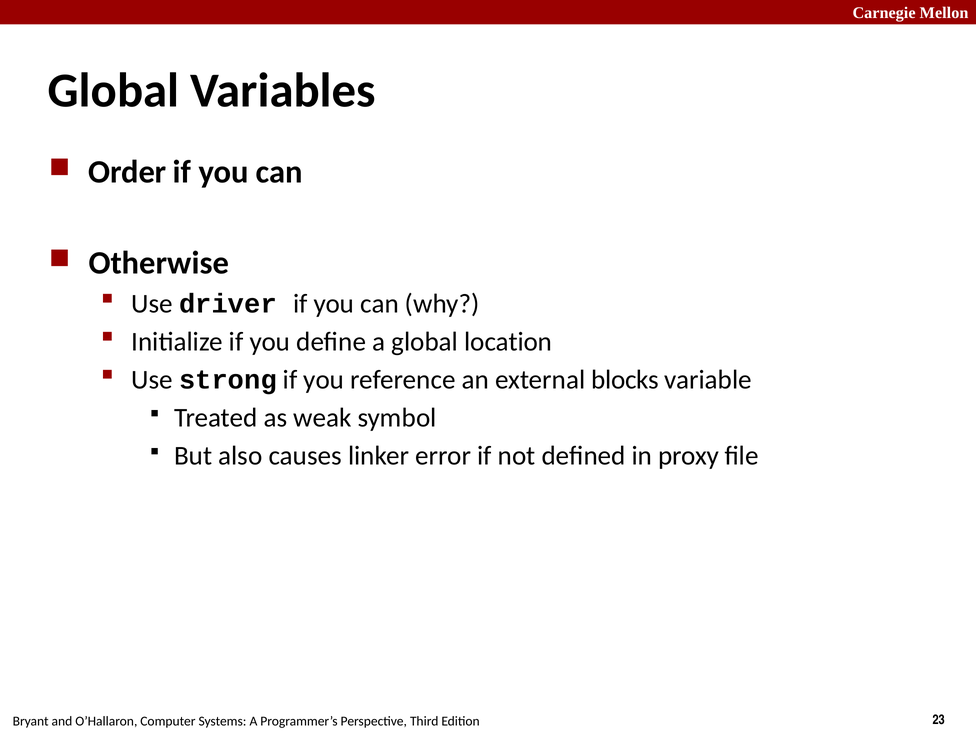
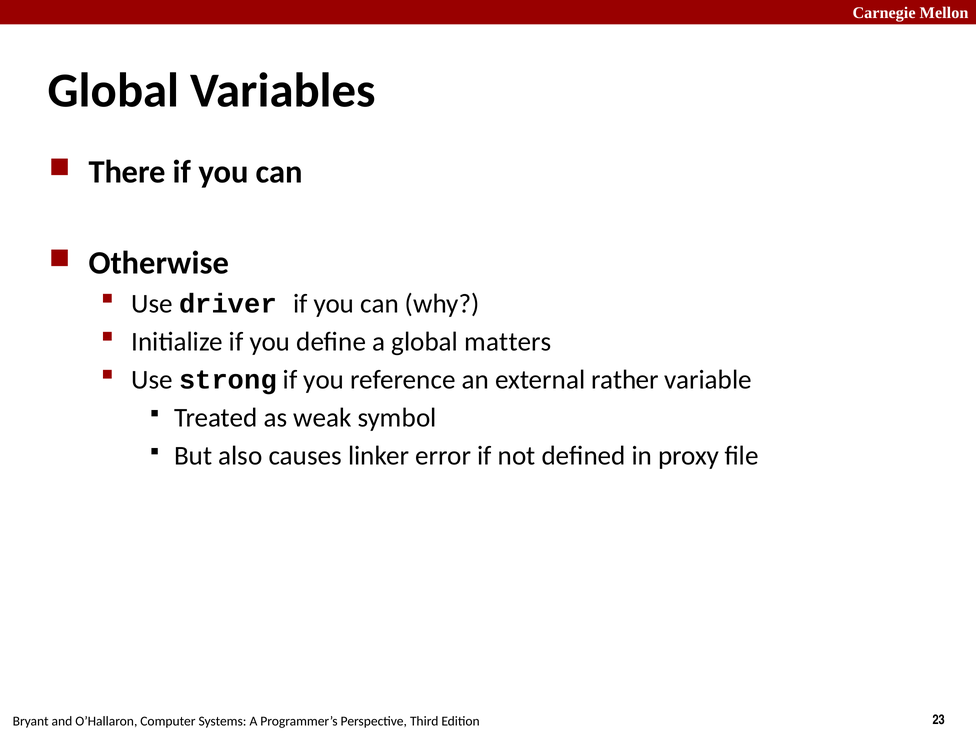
Order: Order -> There
location: location -> matters
blocks: blocks -> rather
